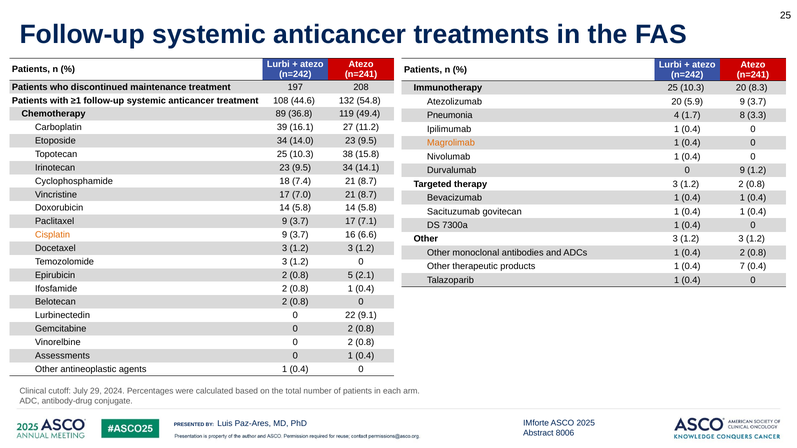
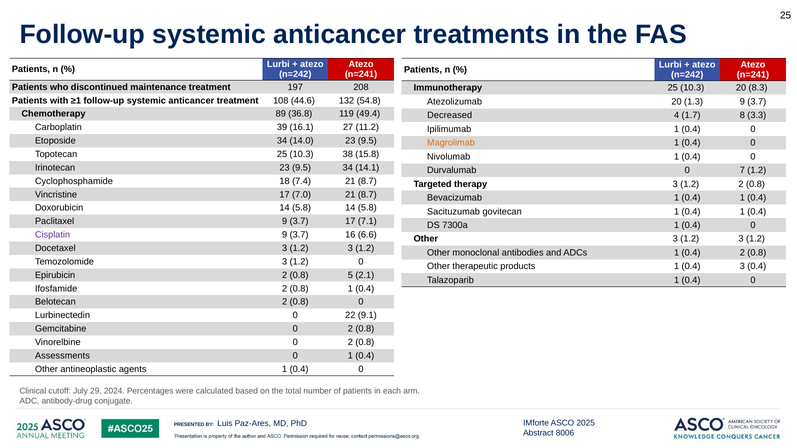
5.9: 5.9 -> 1.3
Pneumonia: Pneumonia -> Decreased
0 9: 9 -> 7
Cisplatin colour: orange -> purple
0.4 7: 7 -> 3
